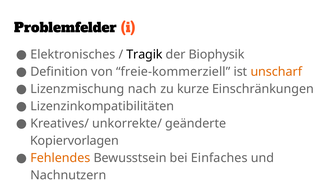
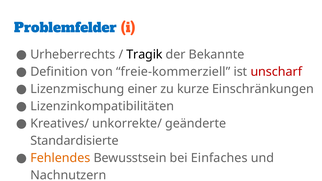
Problemfelder colour: black -> blue
Elektronisches: Elektronisches -> Urheberrechts
Biophysik: Biophysik -> Bekannte
unscharf colour: orange -> red
nach: nach -> einer
Kopiervorlagen: Kopiervorlagen -> Standardisierte
